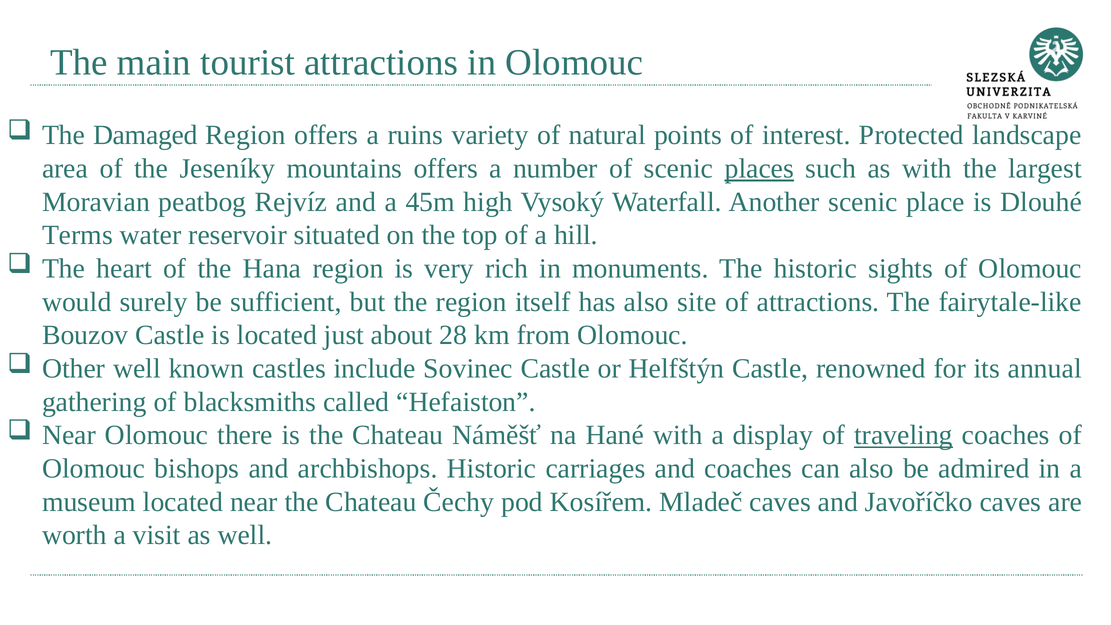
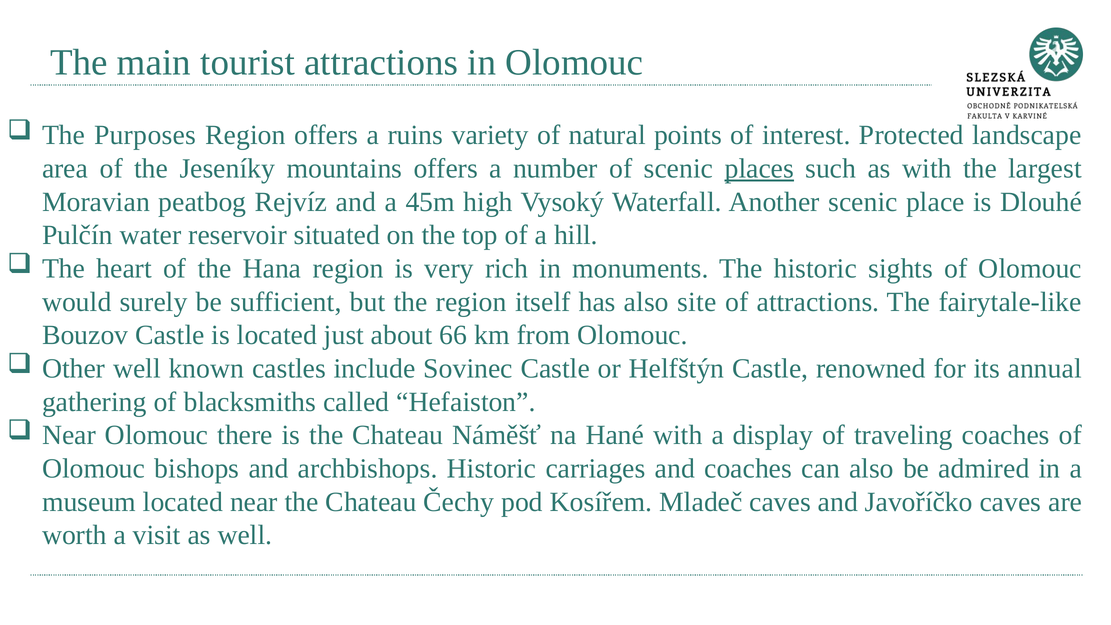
Damaged: Damaged -> Purposes
Terms: Terms -> Pulčín
28: 28 -> 66
traveling underline: present -> none
